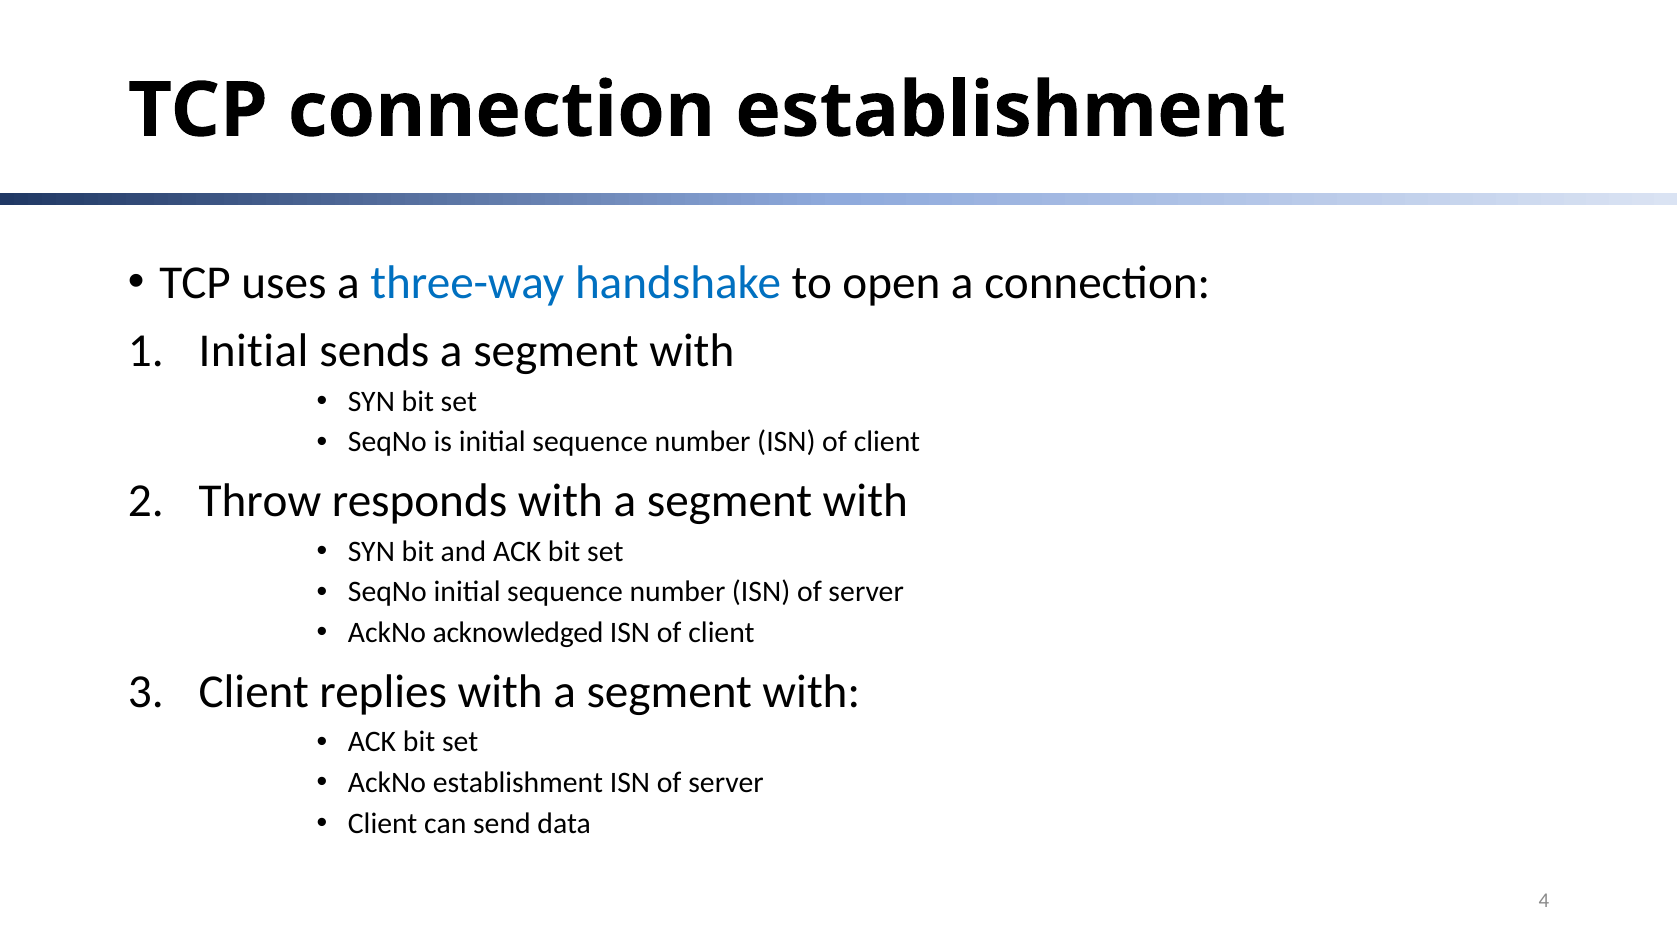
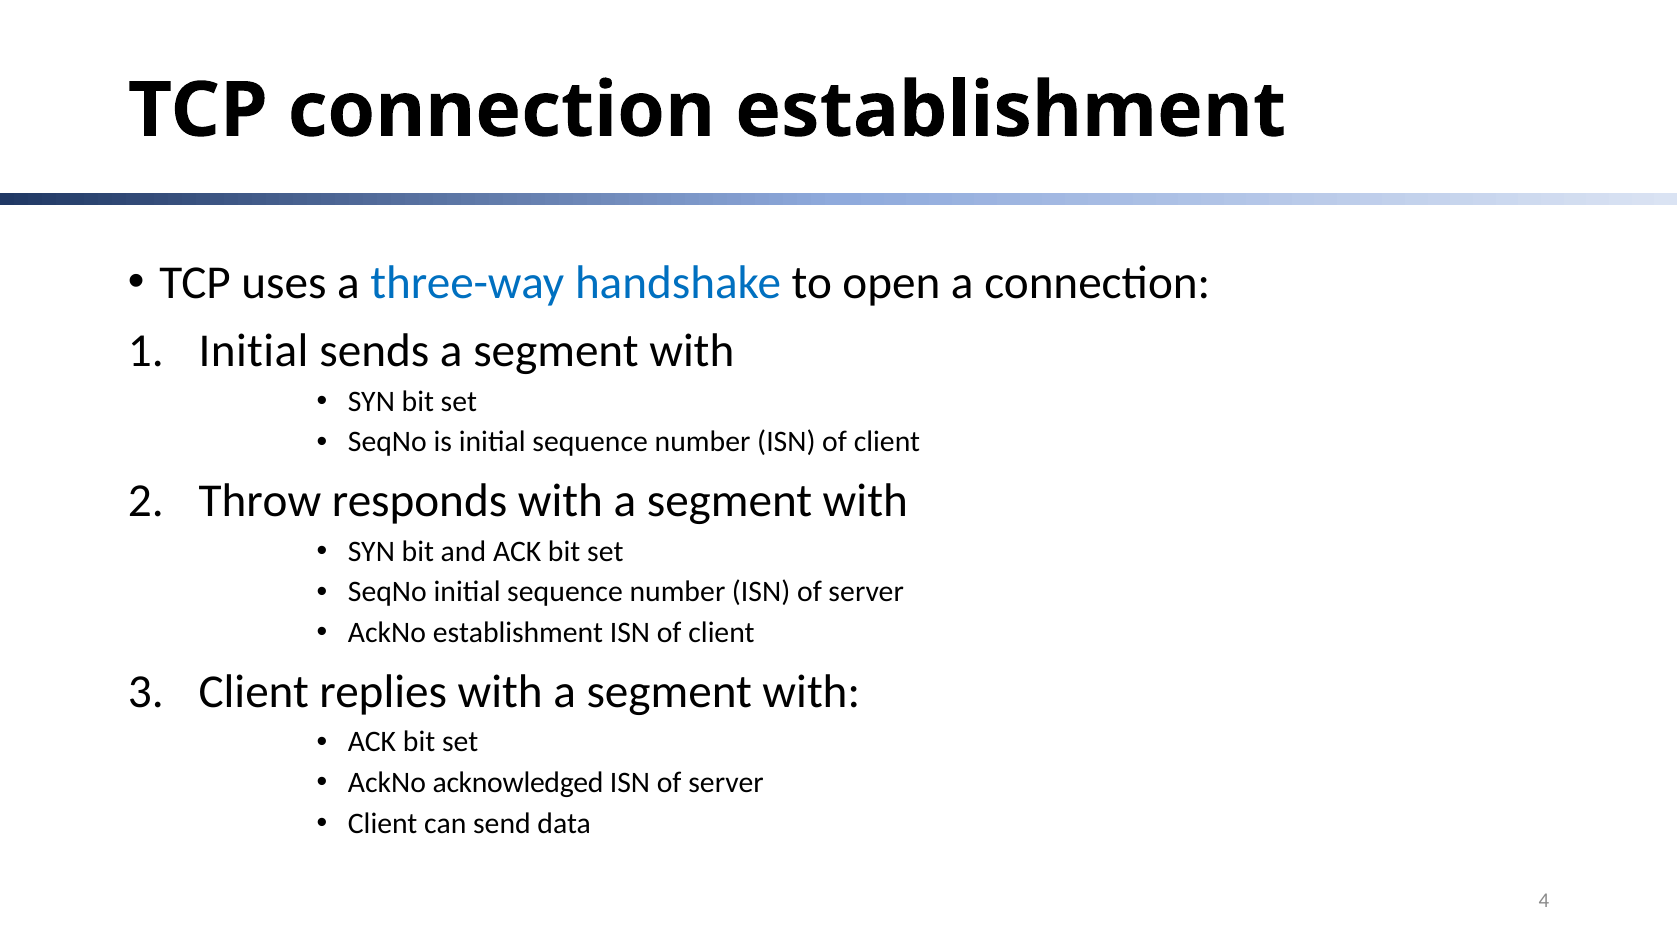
AckNo acknowledged: acknowledged -> establishment
AckNo establishment: establishment -> acknowledged
